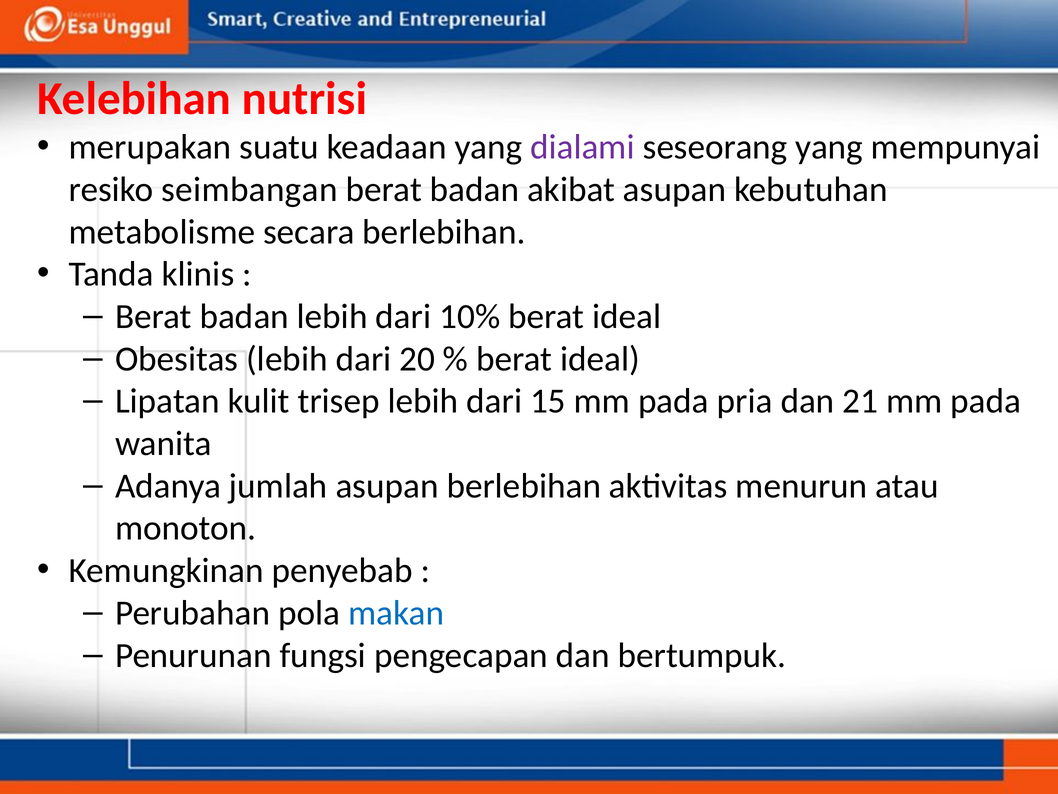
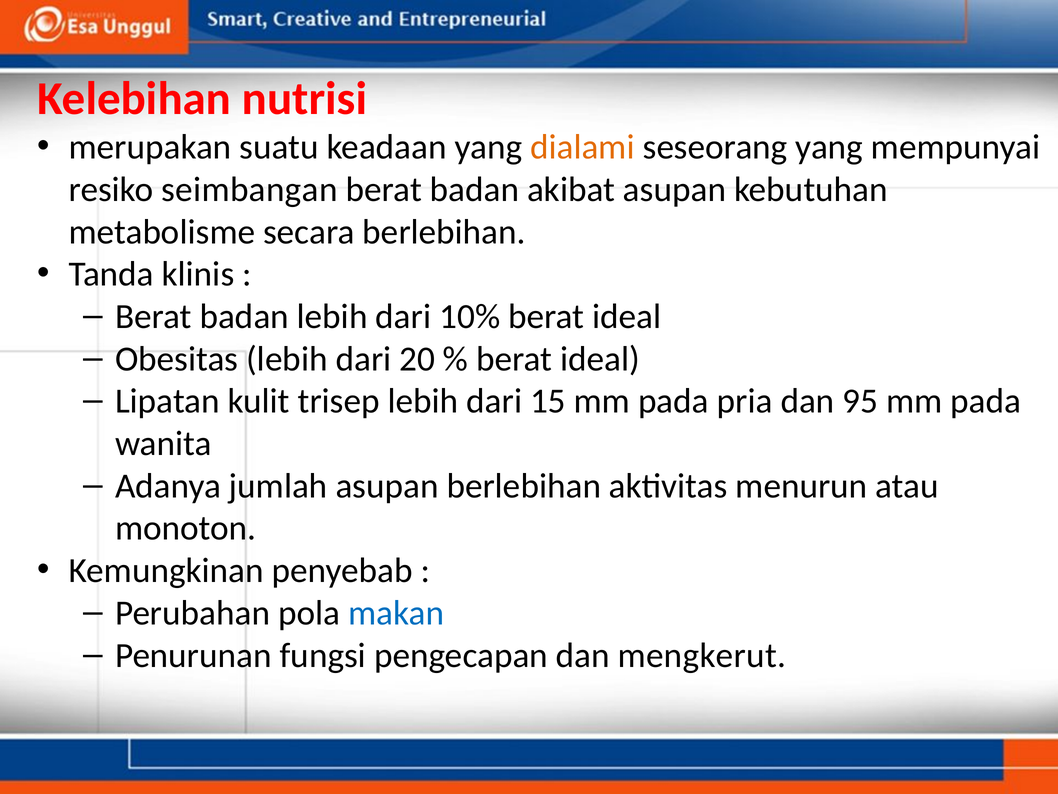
dialami colour: purple -> orange
21: 21 -> 95
bertumpuk: bertumpuk -> mengkerut
